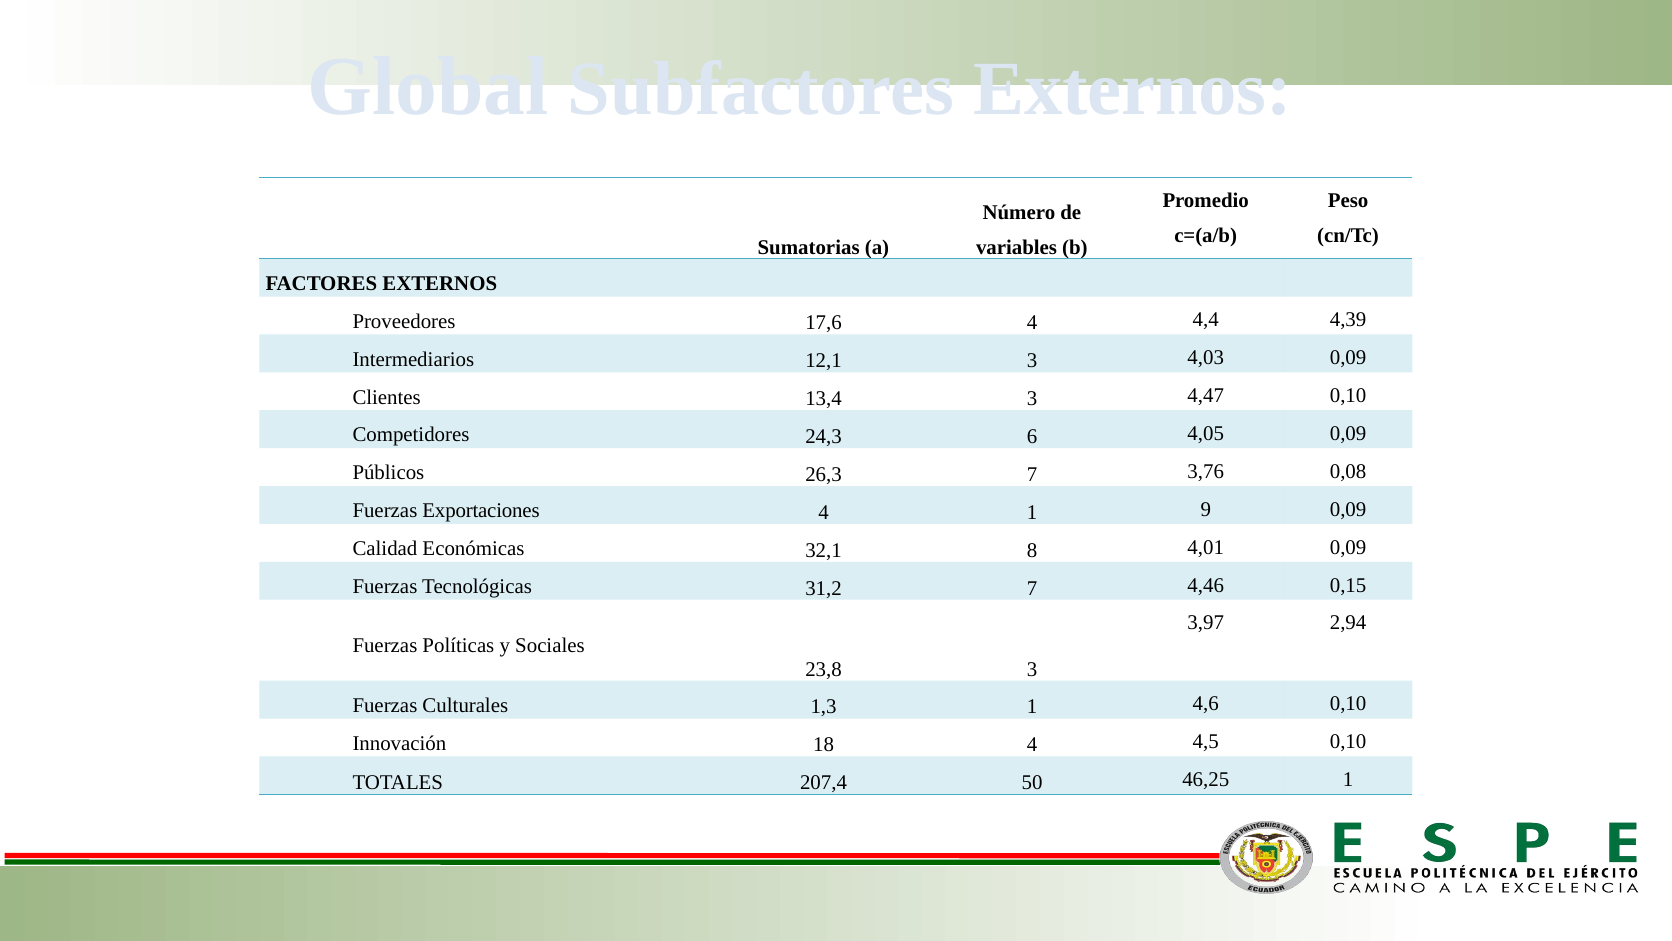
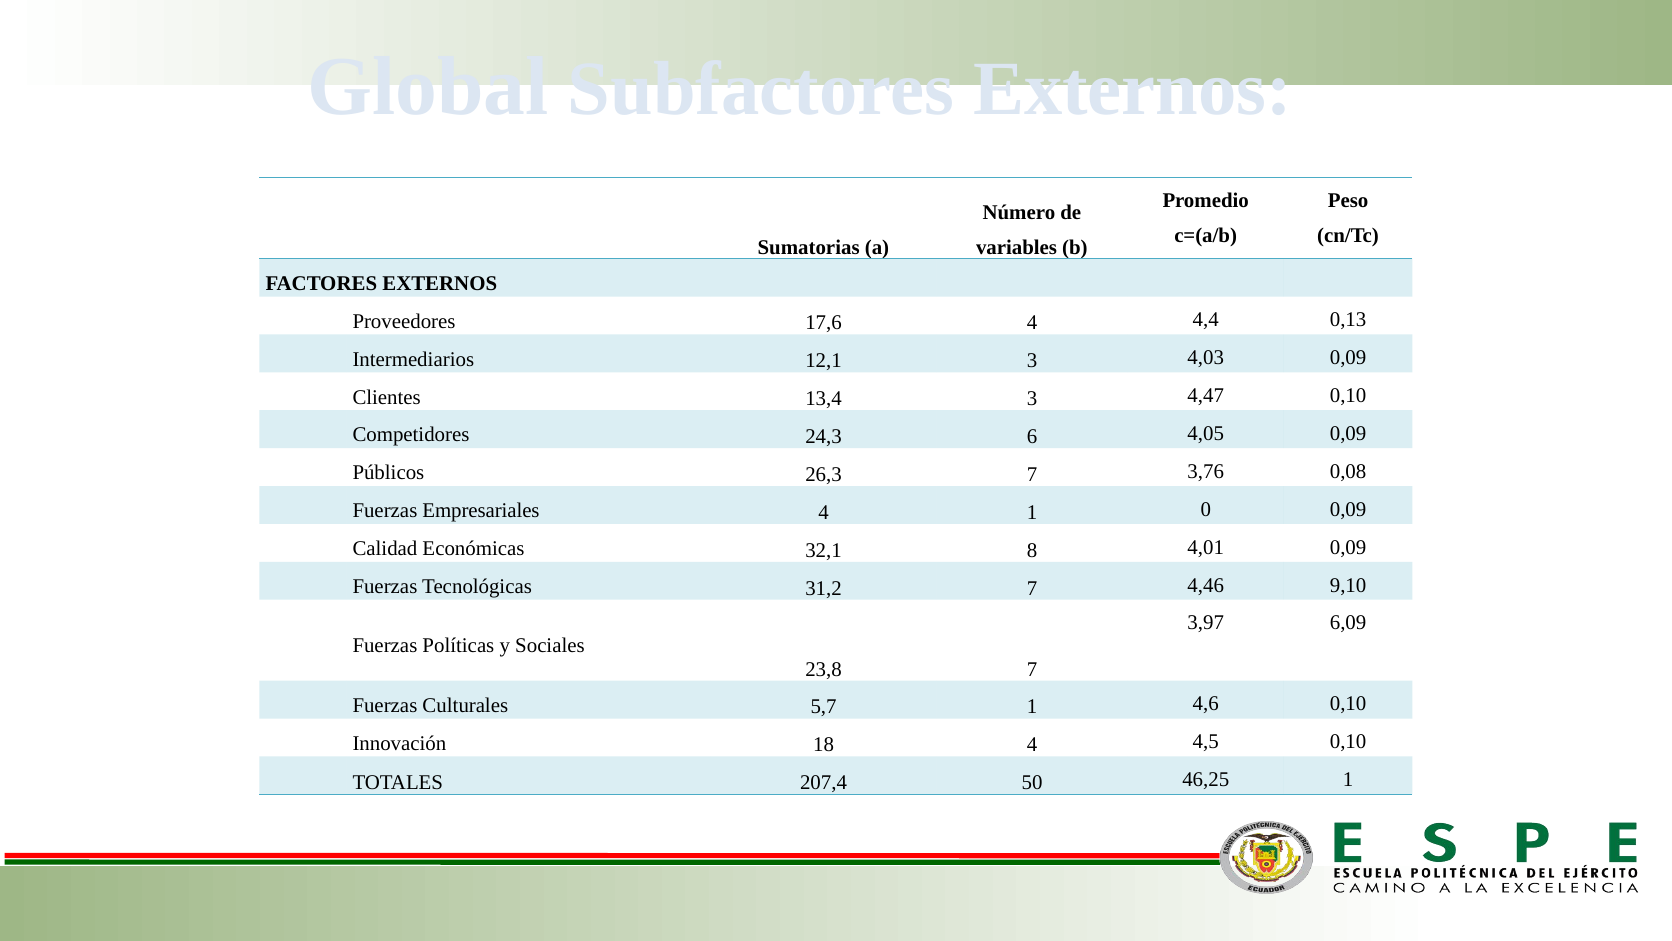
4,39: 4,39 -> 0,13
Exportaciones: Exportaciones -> Empresariales
9: 9 -> 0
0,15: 0,15 -> 9,10
2,94: 2,94 -> 6,09
23,8 3: 3 -> 7
1,3: 1,3 -> 5,7
